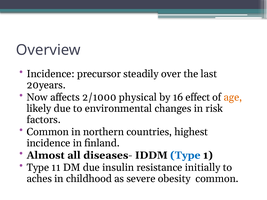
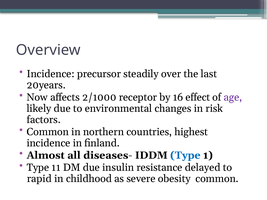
physical: physical -> receptor
age colour: orange -> purple
initially: initially -> delayed
aches: aches -> rapid
